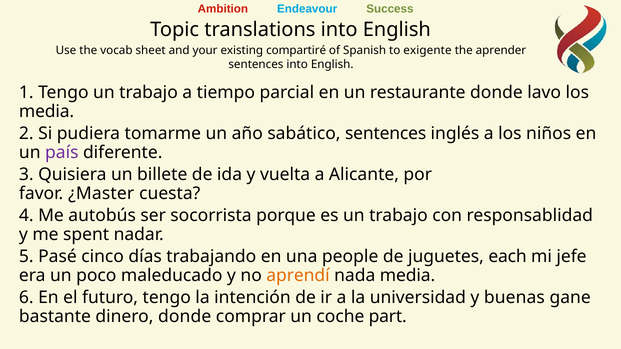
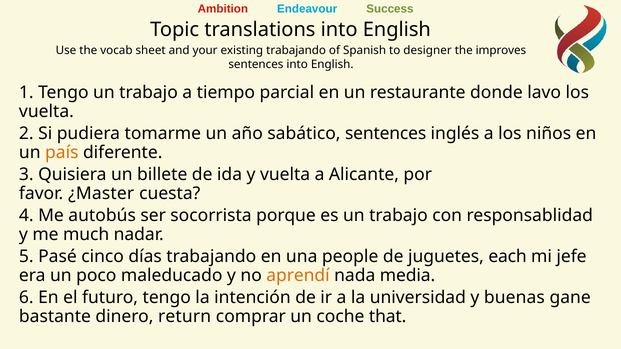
existing compartiré: compartiré -> trabajando
exigente: exigente -> designer
aprender: aprender -> improves
media at (47, 112): media -> vuelta
país colour: purple -> orange
spent: spent -> much
dinero donde: donde -> return
part: part -> that
